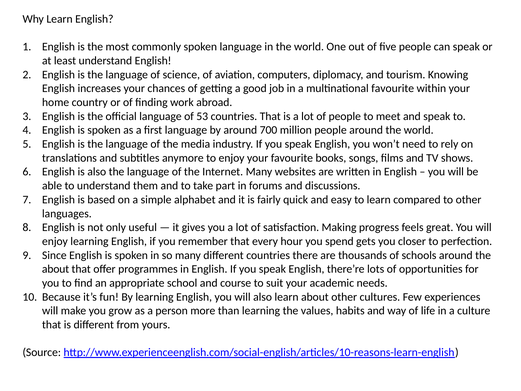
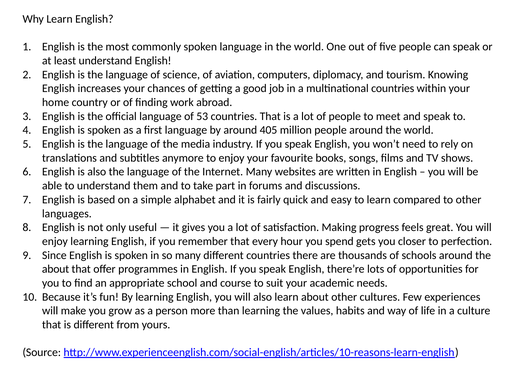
multinational favourite: favourite -> countries
700: 700 -> 405
